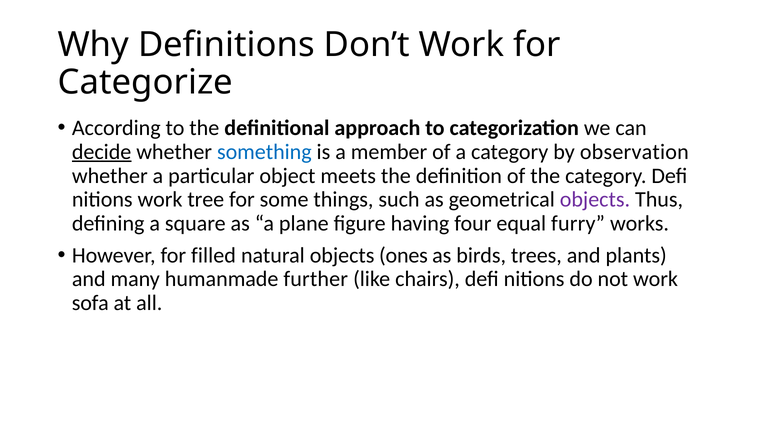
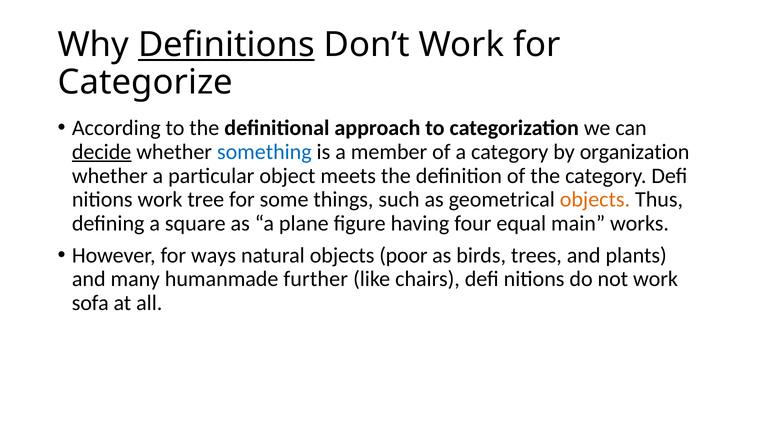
Deﬁnitions underline: none -> present
observation: observation -> organization
objects at (595, 200) colour: purple -> orange
furry: furry -> main
filled: filled -> ways
ones: ones -> poor
